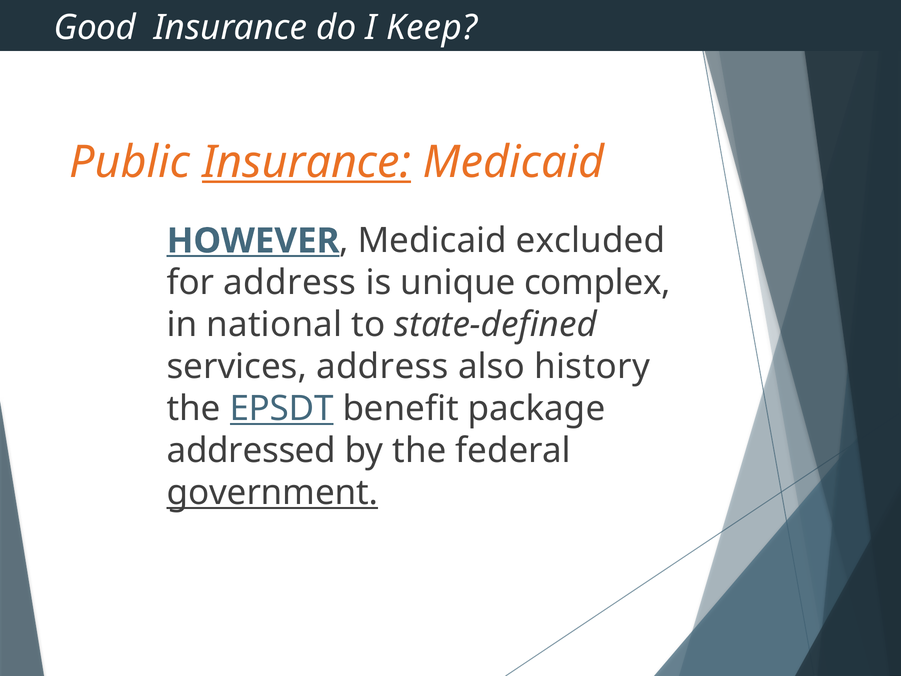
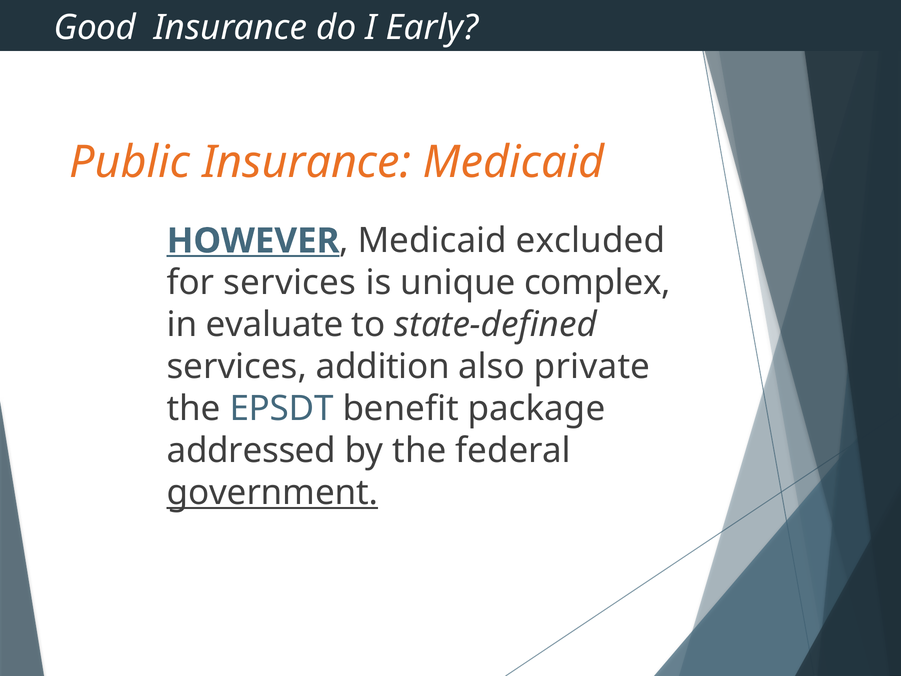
Keep: Keep -> Early
Insurance at (307, 162) underline: present -> none
for address: address -> services
national: national -> evaluate
services address: address -> addition
history: history -> private
EPSDT underline: present -> none
